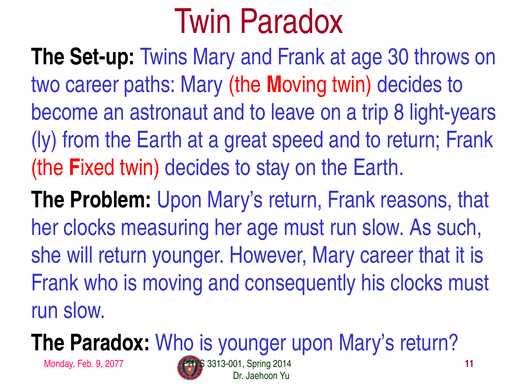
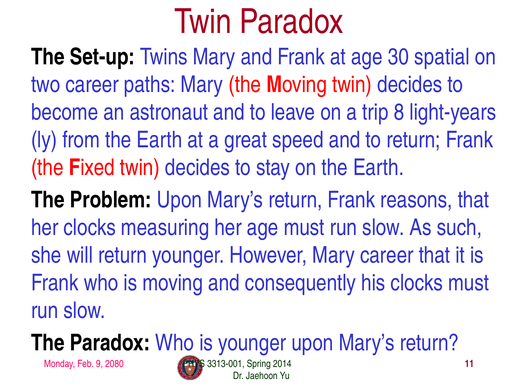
throws: throws -> spatial
2077: 2077 -> 2080
